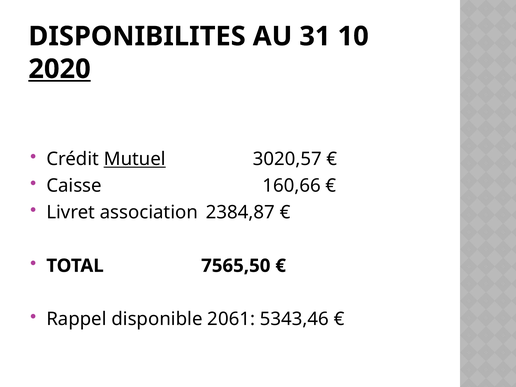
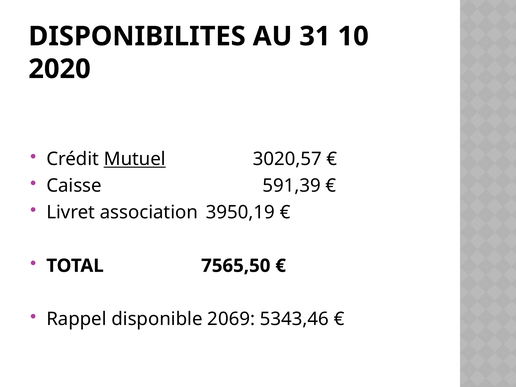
2020 underline: present -> none
160,66: 160,66 -> 591,39
2384,87: 2384,87 -> 3950,19
2061: 2061 -> 2069
